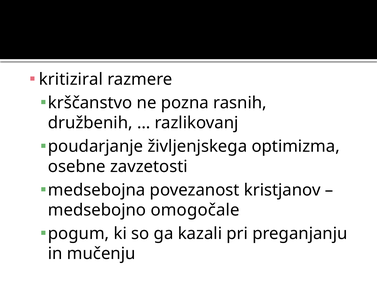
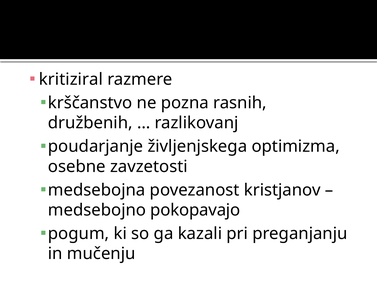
omogočale: omogočale -> pokopavajo
